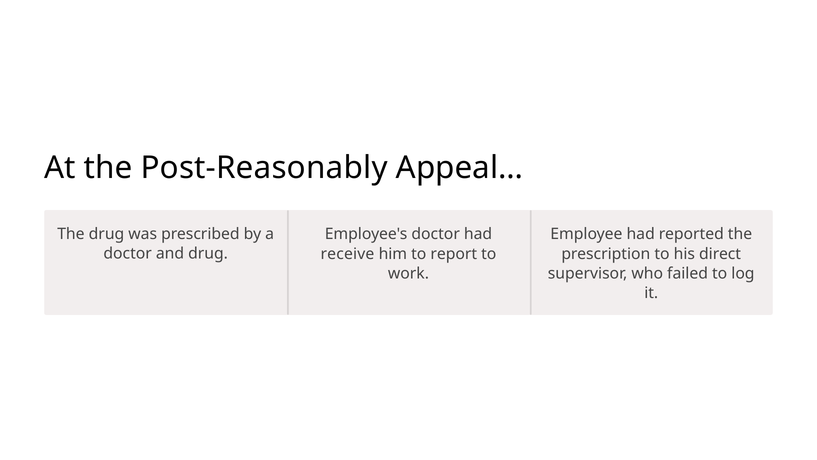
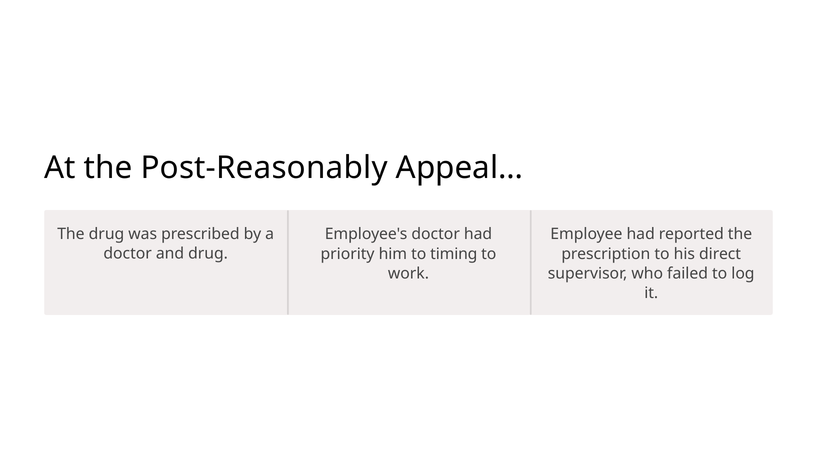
receive: receive -> priority
report: report -> timing
